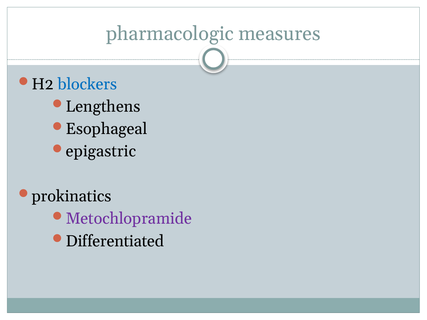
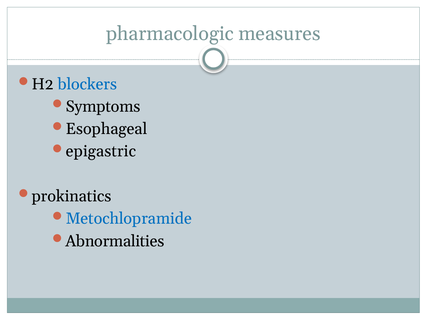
Lengthens: Lengthens -> Symptoms
Metochlopramide colour: purple -> blue
Differentiated: Differentiated -> Abnormalities
